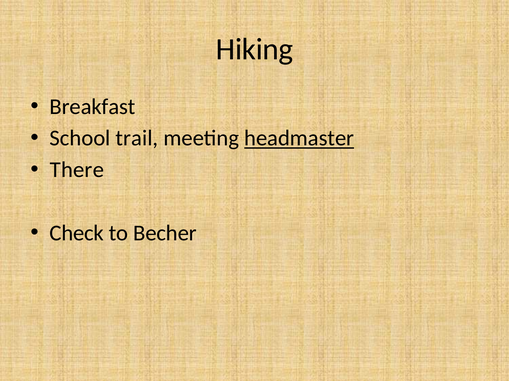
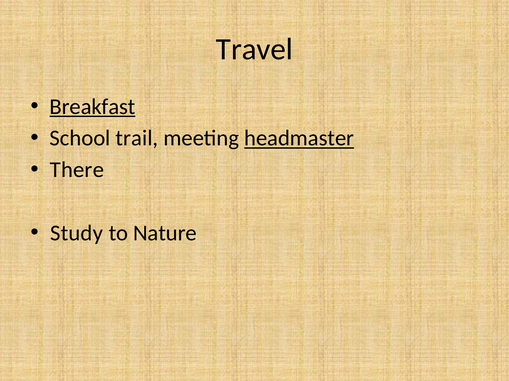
Hiking: Hiking -> Travel
Breakfast underline: none -> present
Check: Check -> Study
Becher: Becher -> Nature
